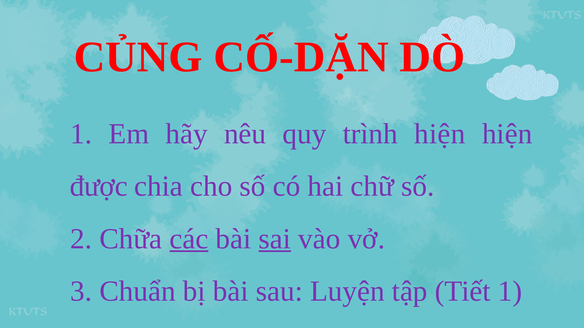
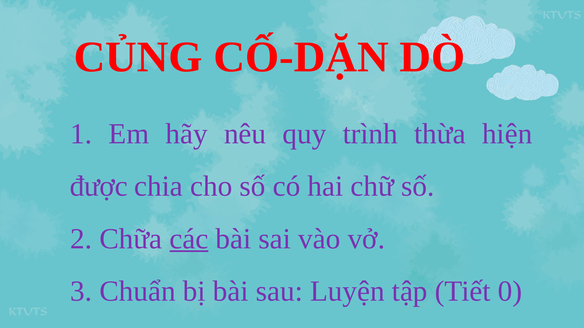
trình hiện: hiện -> thừa
sai underline: present -> none
Tiết 1: 1 -> 0
